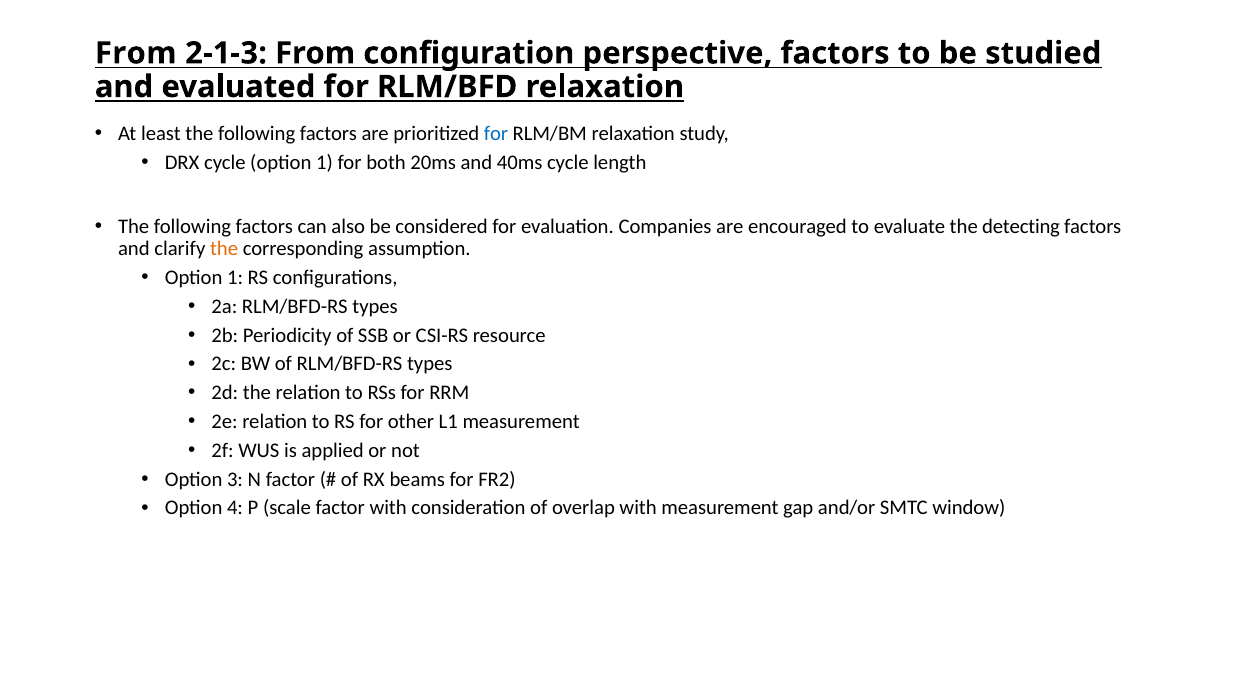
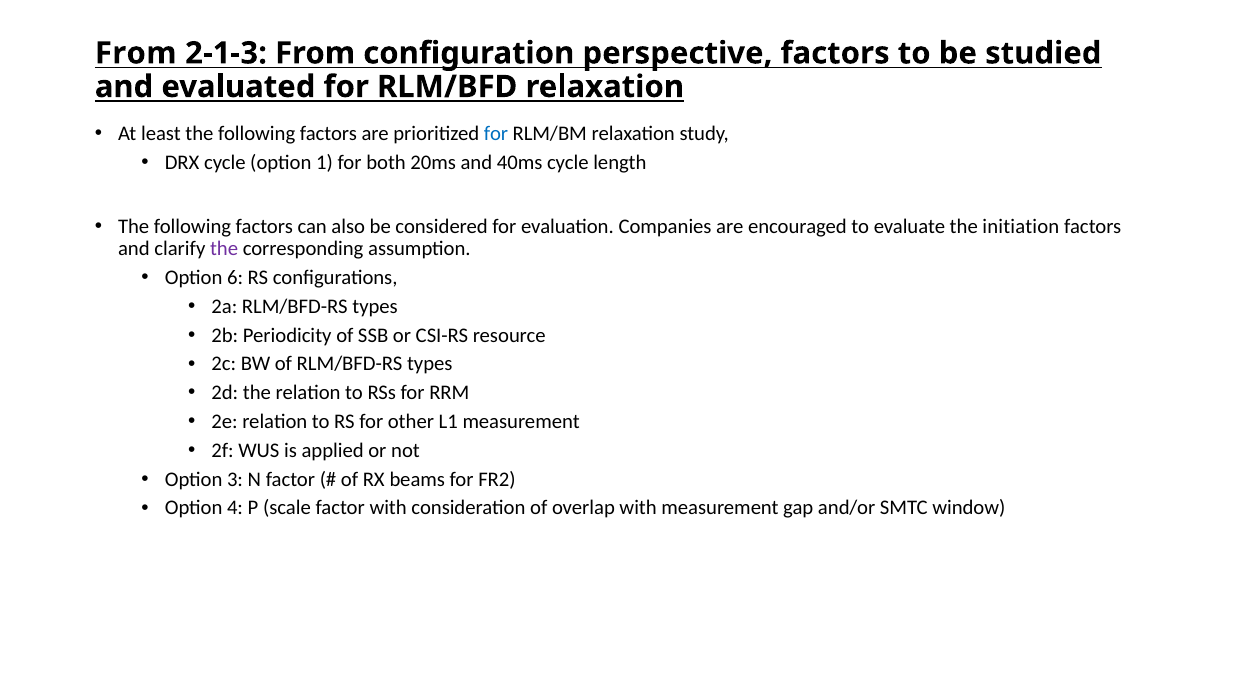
detecting: detecting -> initiation
the at (224, 249) colour: orange -> purple
1 at (235, 278): 1 -> 6
